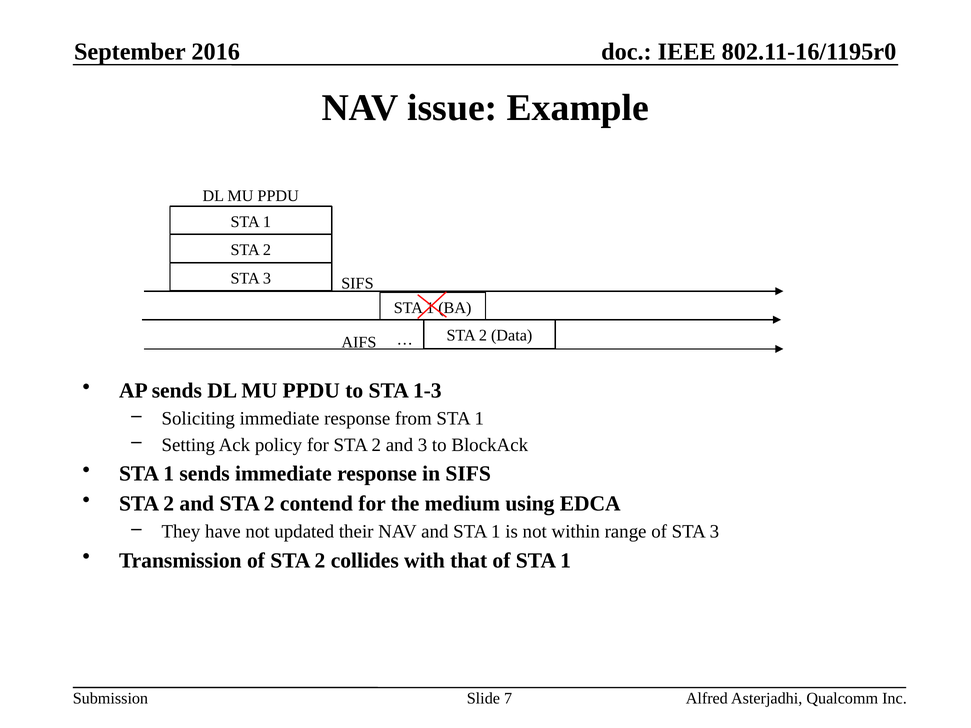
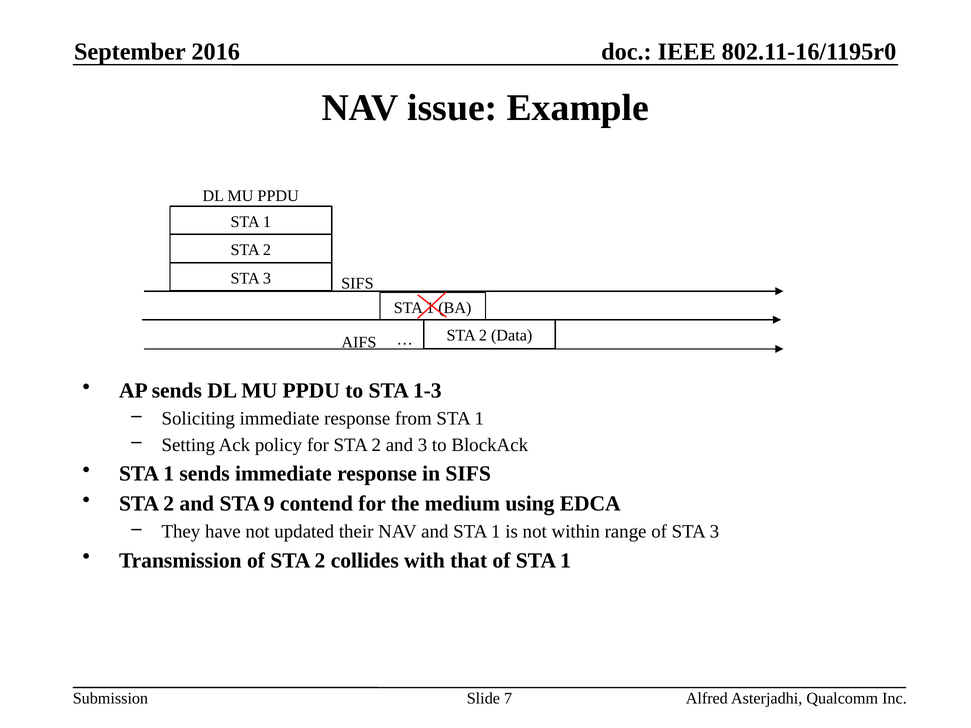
and STA 2: 2 -> 9
